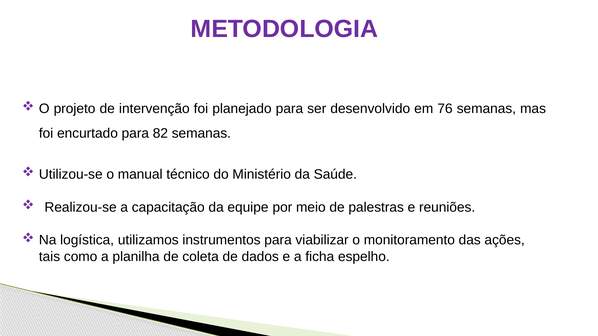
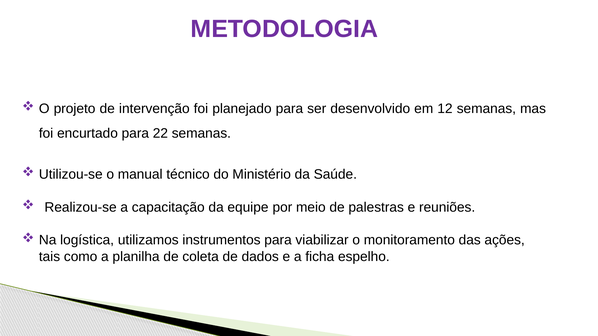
76: 76 -> 12
82: 82 -> 22
